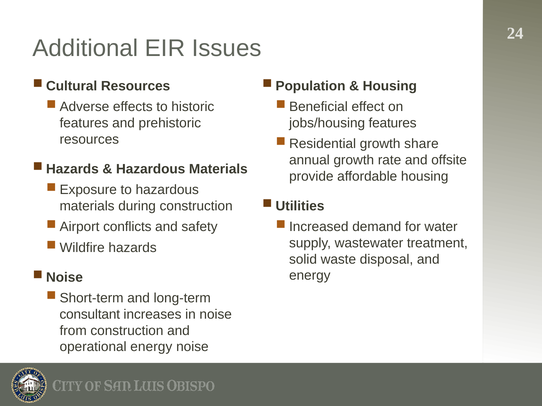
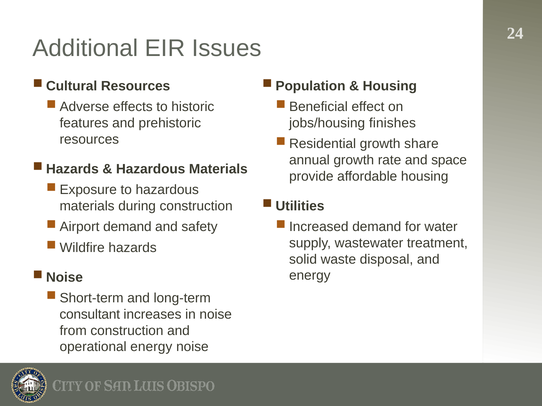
jobs/housing features: features -> finishes
offsite: offsite -> space
conflicts at (127, 227): conflicts -> demand
